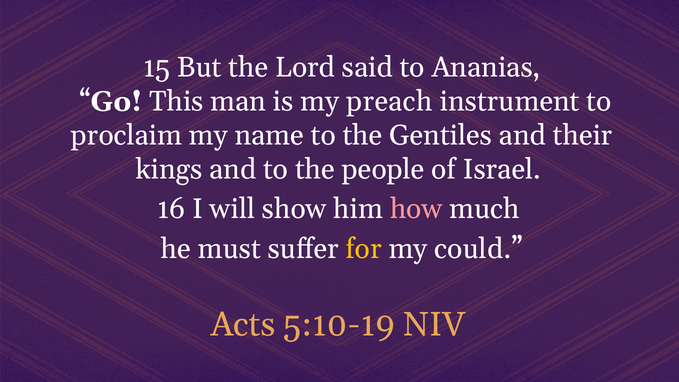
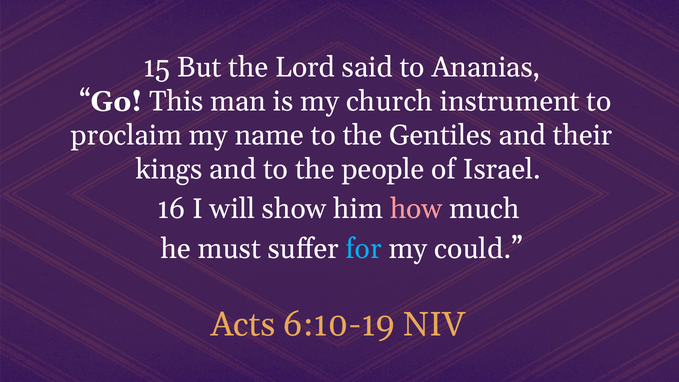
preach: preach -> church
for colour: yellow -> light blue
5:10-19: 5:10-19 -> 6:10-19
